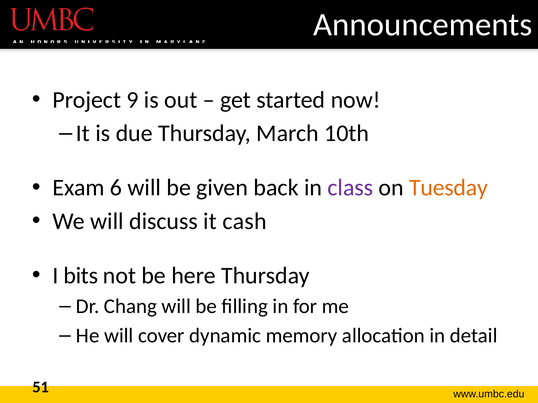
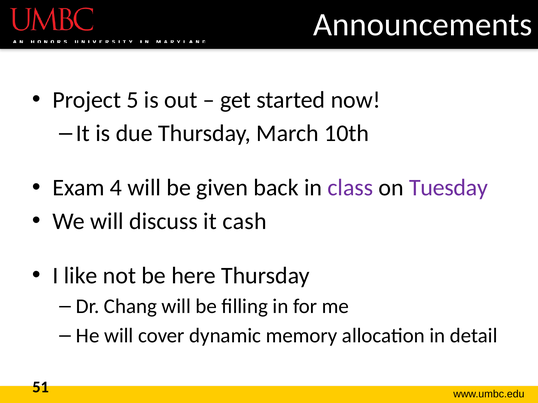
9: 9 -> 5
6: 6 -> 4
Tuesday colour: orange -> purple
bits: bits -> like
